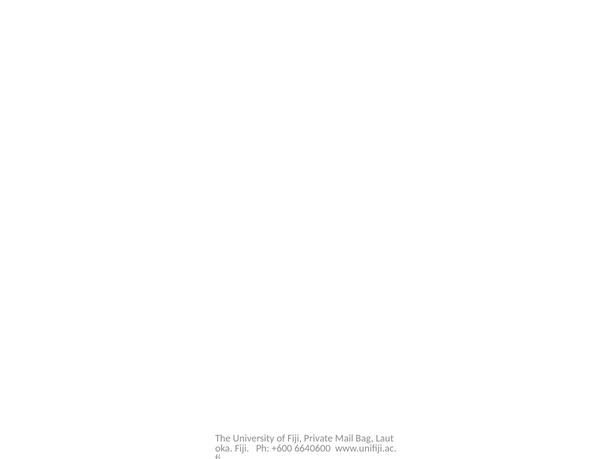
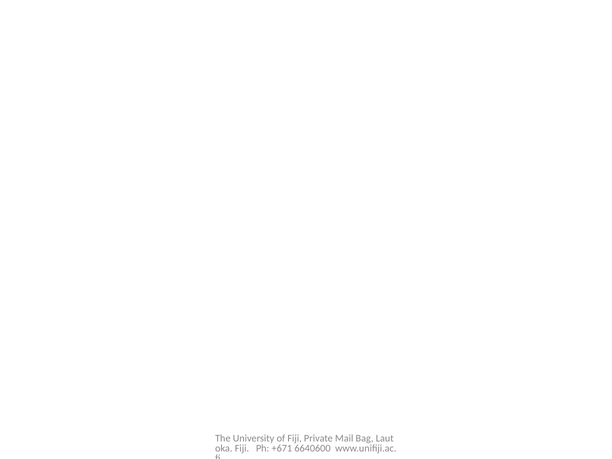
+600: +600 -> +671
